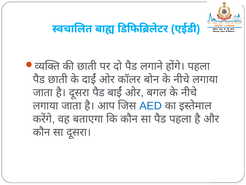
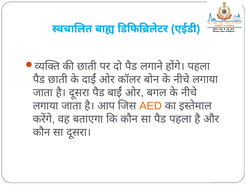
AED colour: blue -> orange
